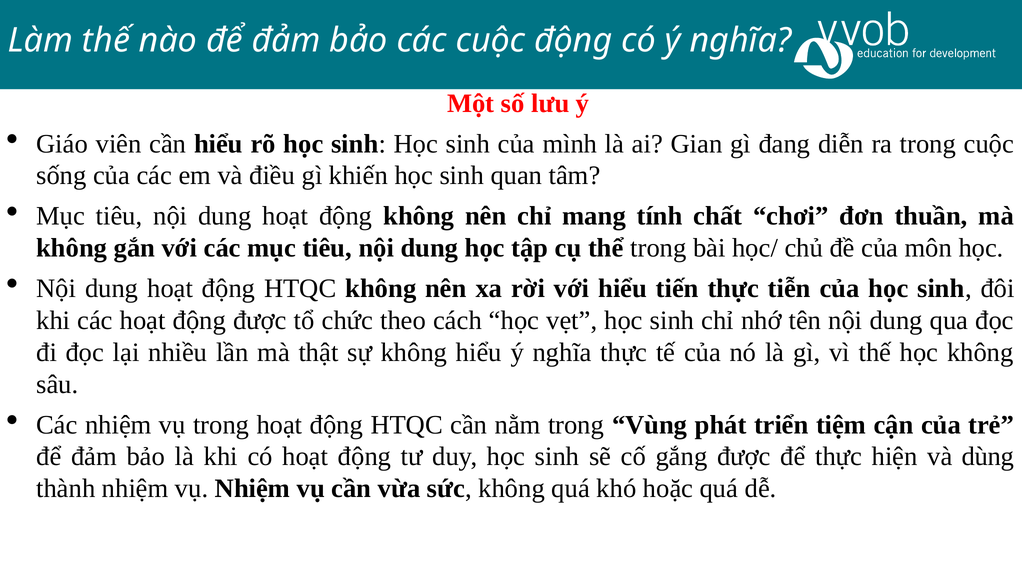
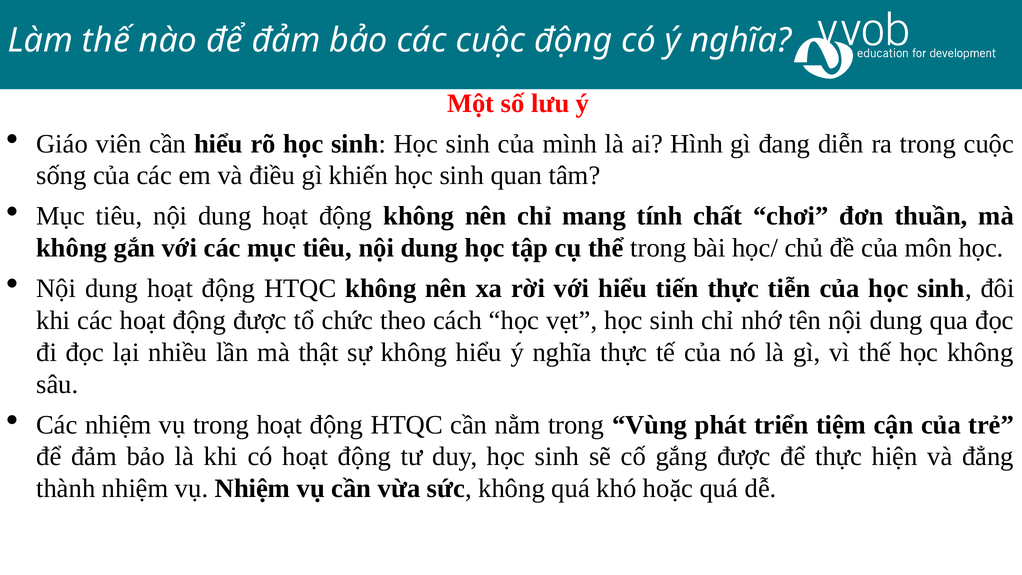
Gian: Gian -> Hình
dùng: dùng -> đẳng
